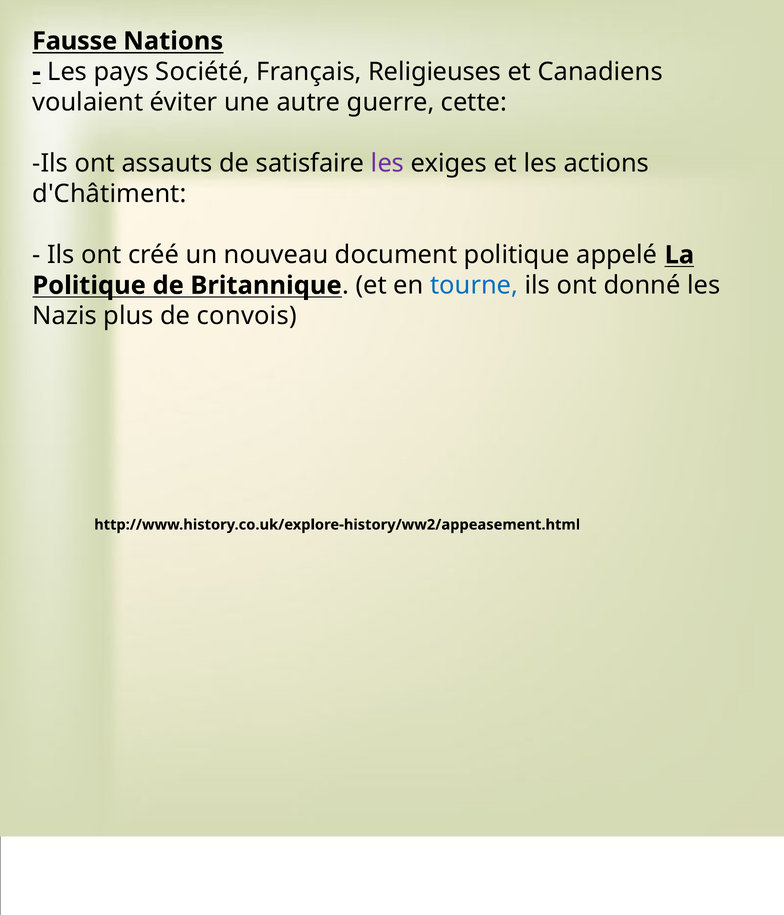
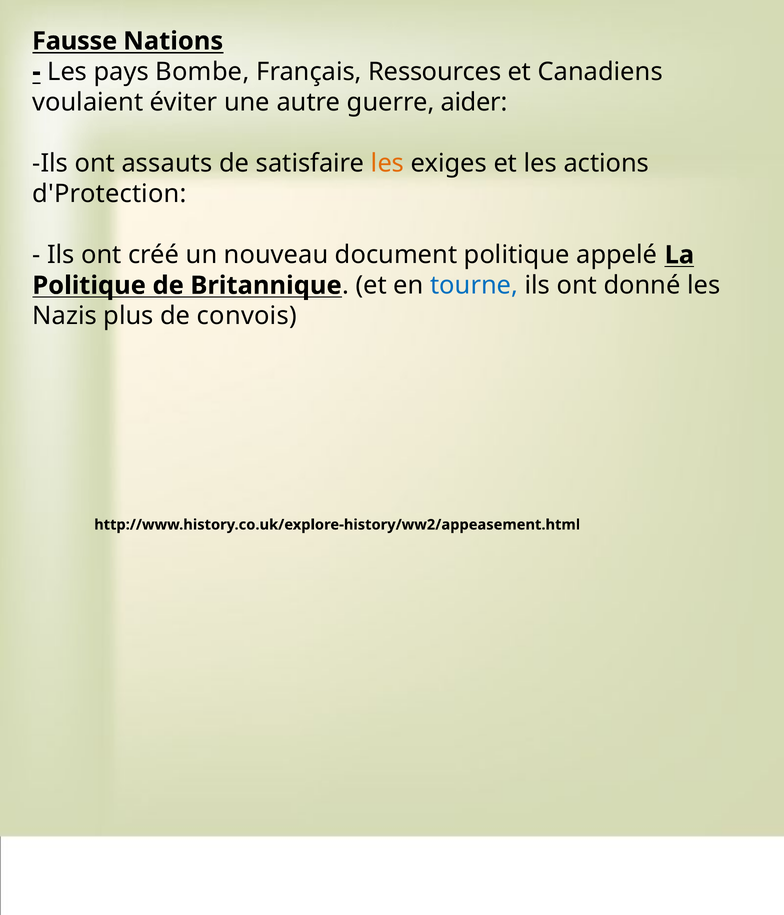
Société: Société -> Bombe
Religieuses: Religieuses -> Ressources
cette: cette -> aider
les at (388, 163) colour: purple -> orange
d'Châtiment: d'Châtiment -> d'Protection
